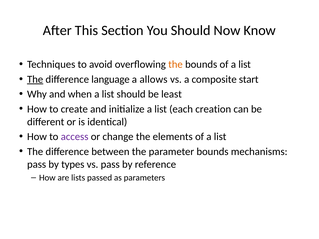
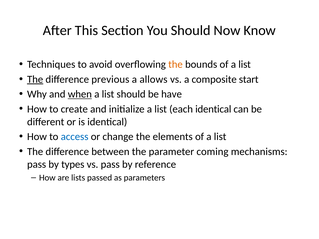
language: language -> previous
when underline: none -> present
least: least -> have
each creation: creation -> identical
access colour: purple -> blue
parameter bounds: bounds -> coming
